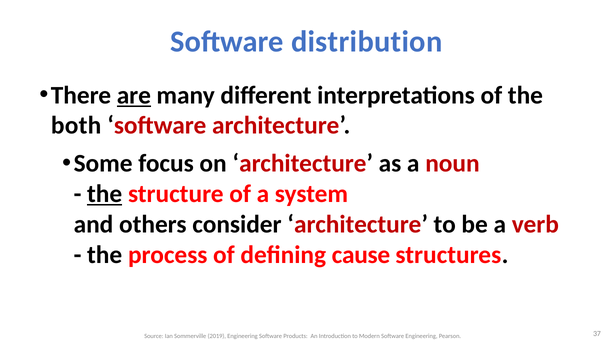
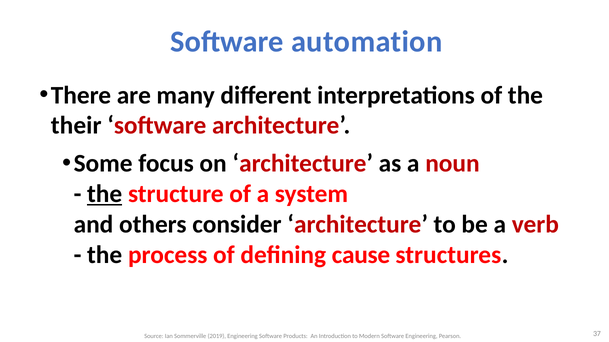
distribution: distribution -> automation
are underline: present -> none
both: both -> their
